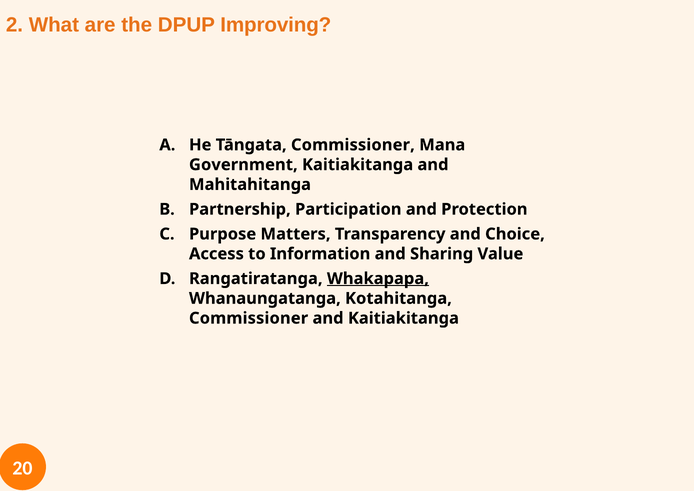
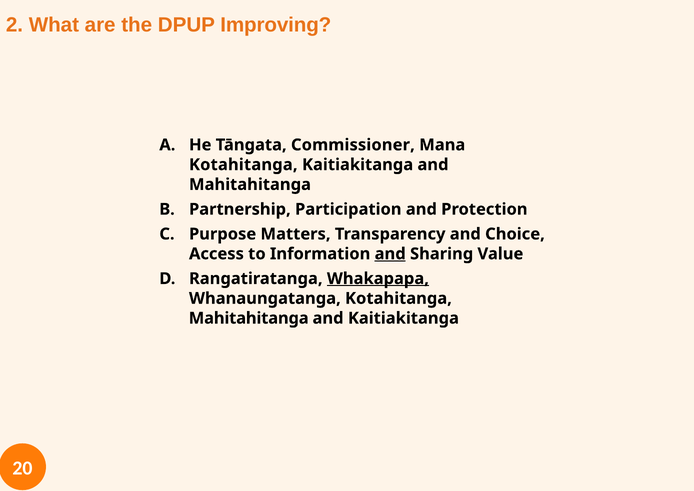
Government at (243, 165): Government -> Kotahitanga
and at (390, 254) underline: none -> present
Commissioner at (249, 318): Commissioner -> Mahitahitanga
